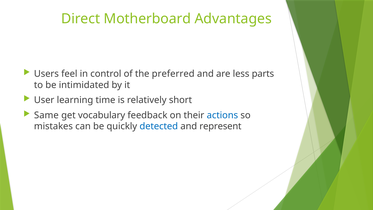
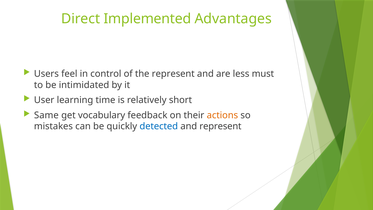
Motherboard: Motherboard -> Implemented
the preferred: preferred -> represent
parts: parts -> must
actions colour: blue -> orange
